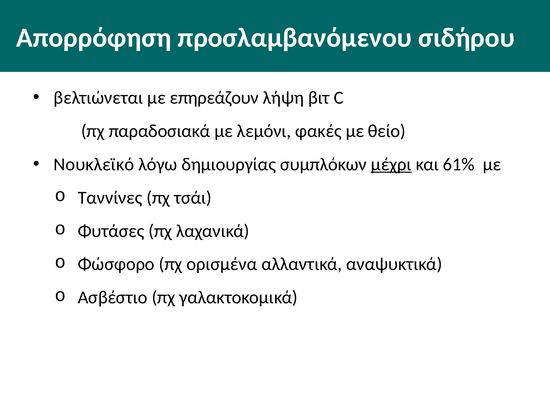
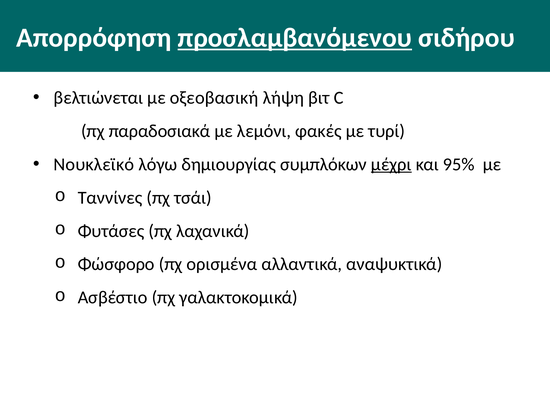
προσλαμβανόμενου underline: none -> present
επηρεάζουν: επηρεάζουν -> οξεοβασική
θείο: θείο -> τυρί
61%: 61% -> 95%
